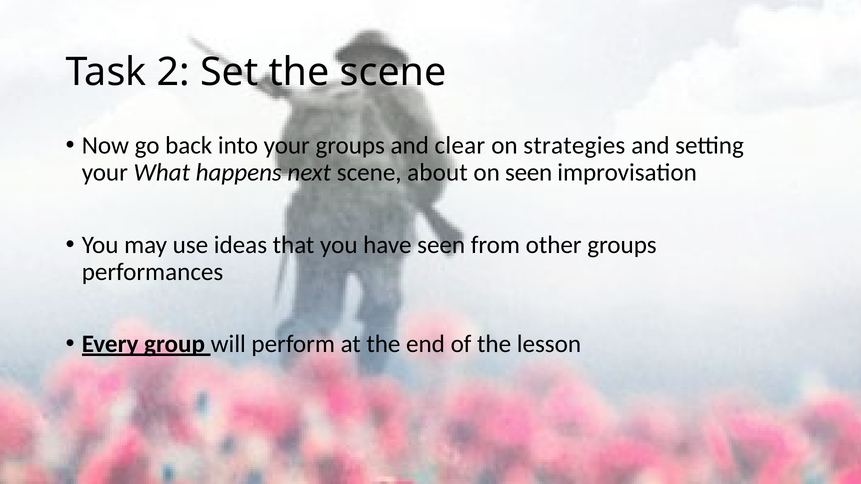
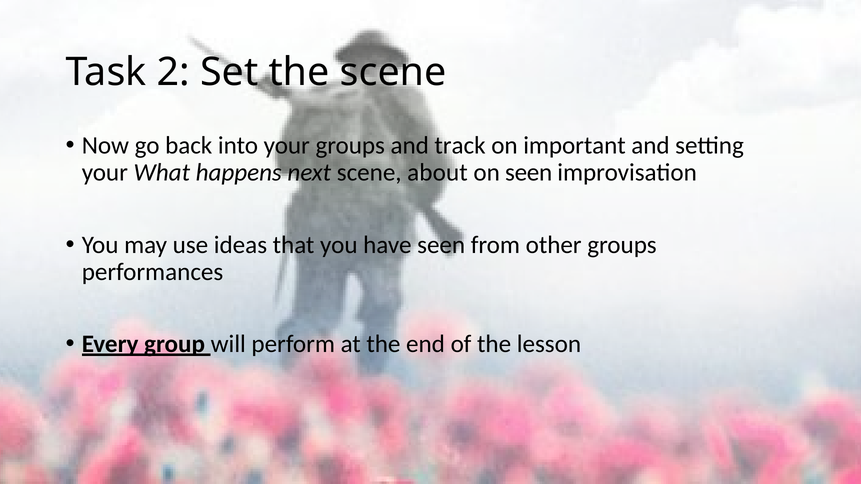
clear: clear -> track
strategies: strategies -> important
